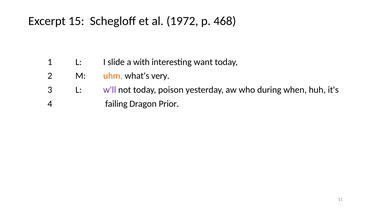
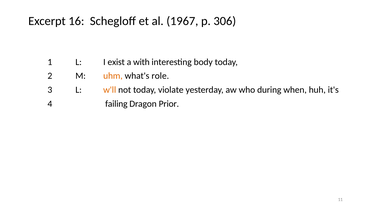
15: 15 -> 16
1972: 1972 -> 1967
468: 468 -> 306
slide: slide -> exist
want: want -> body
very: very -> role
w'll colour: purple -> orange
poison: poison -> violate
